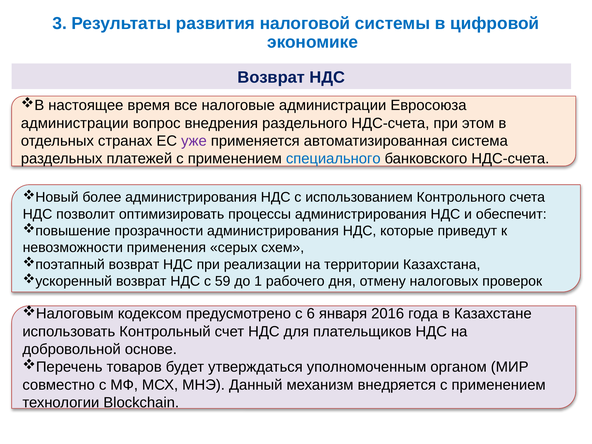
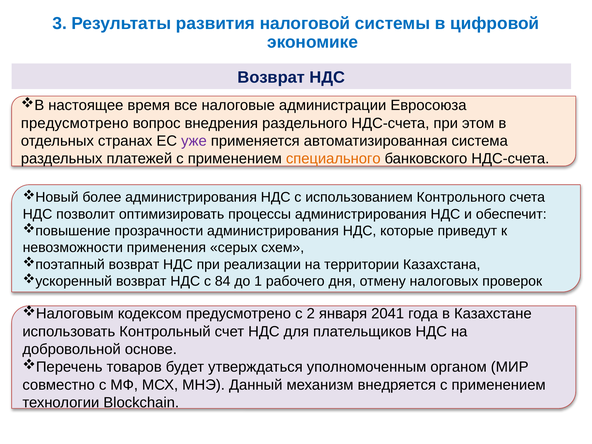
администрации at (75, 123): администрации -> предусмотрено
специального colour: blue -> orange
59: 59 -> 84
6: 6 -> 2
2016: 2016 -> 2041
